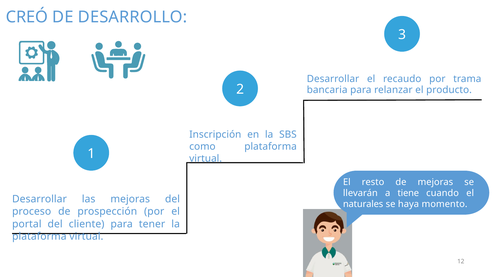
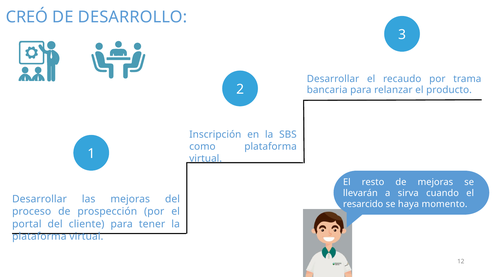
tiene: tiene -> sirva
naturales: naturales -> resarcido
